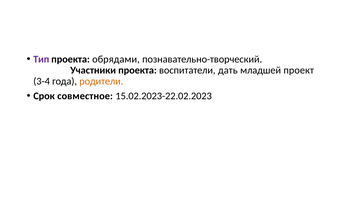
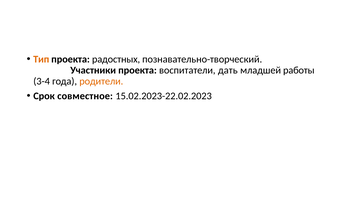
Тип colour: purple -> orange
обрядами: обрядами -> радостных
проект: проект -> работы
